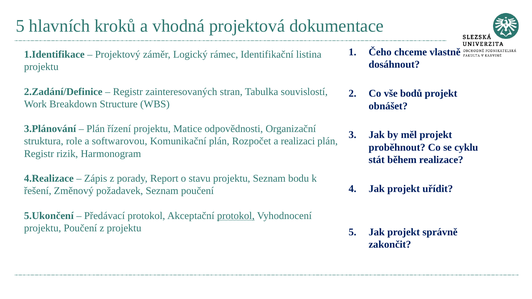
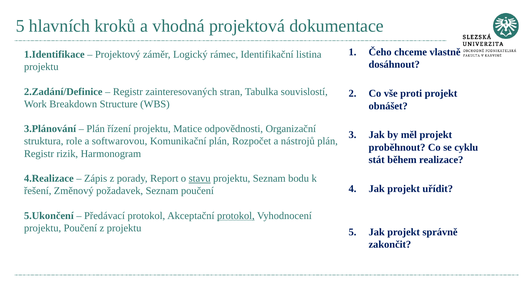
bodů: bodů -> proti
realizaci: realizaci -> nástrojů
stavu underline: none -> present
